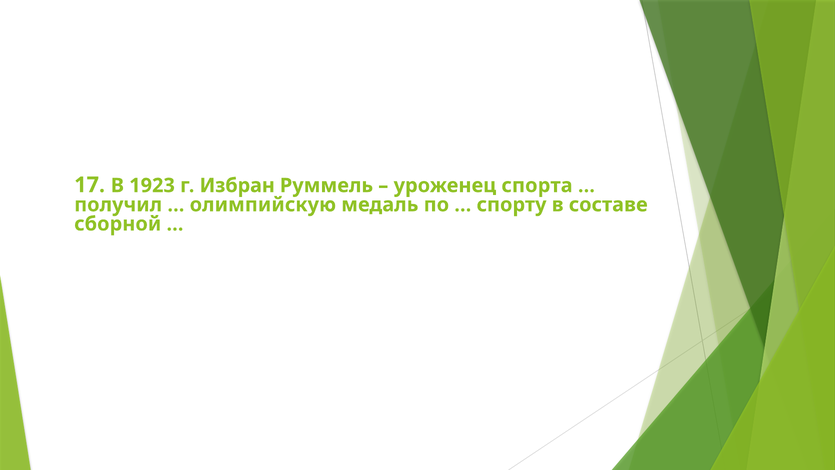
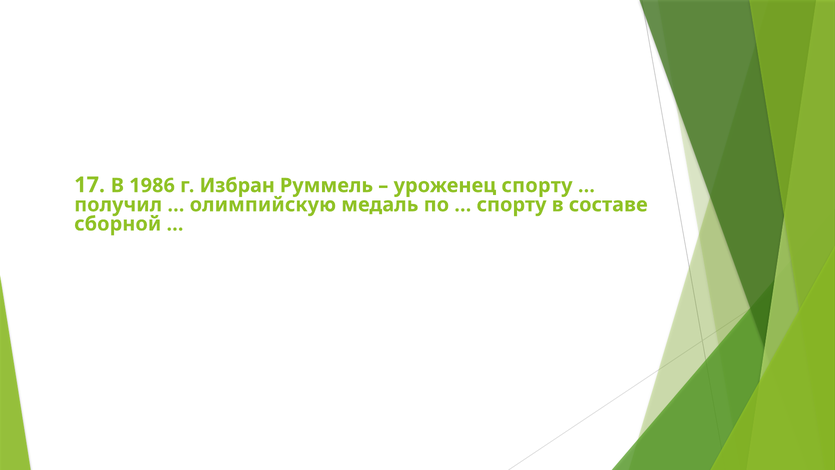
1923: 1923 -> 1986
уроженец спорта: спорта -> спорту
